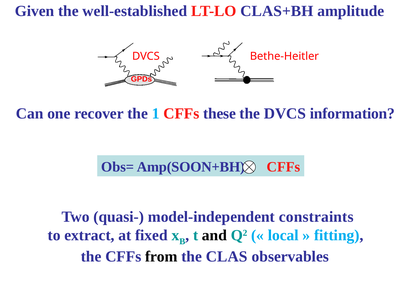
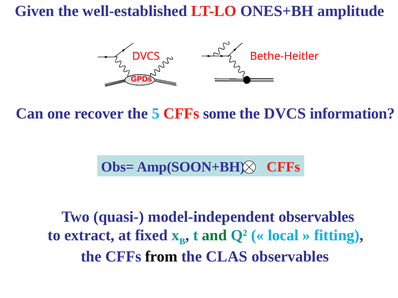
CLAS+BH: CLAS+BH -> ONES+BH
1: 1 -> 5
these: these -> some
model-independent constraints: constraints -> observables
and colour: black -> green
